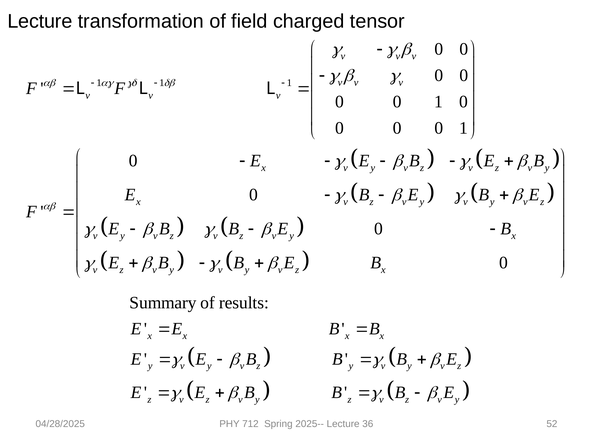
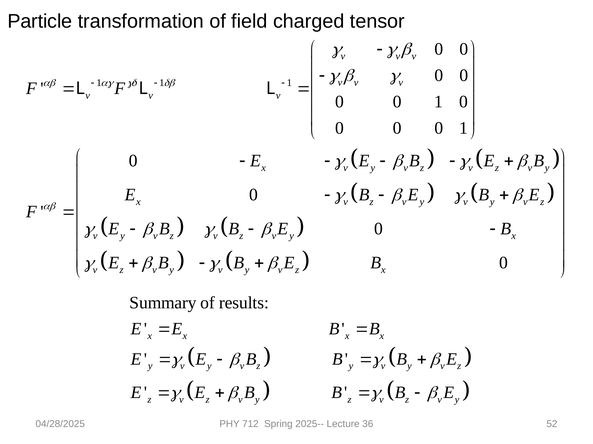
Lecture at (40, 21): Lecture -> Particle
